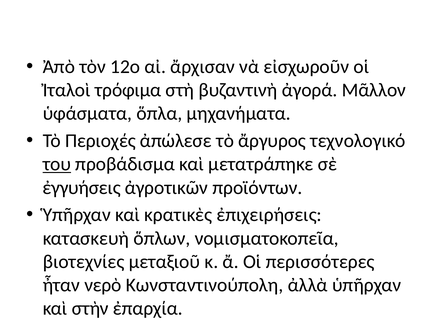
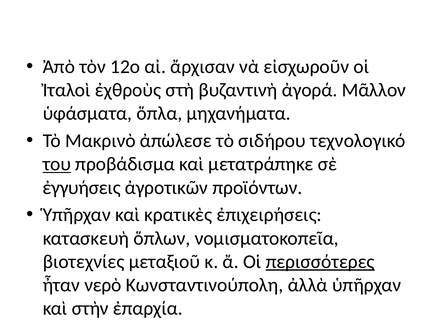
τρόφιμα: τρόφιμα -> ἐχθροὺς
Περιοχές: Περιοχές -> Μακρινὸ
ἄργυρος: ἄργυρος -> σιδήρου
περισσότερες underline: none -> present
